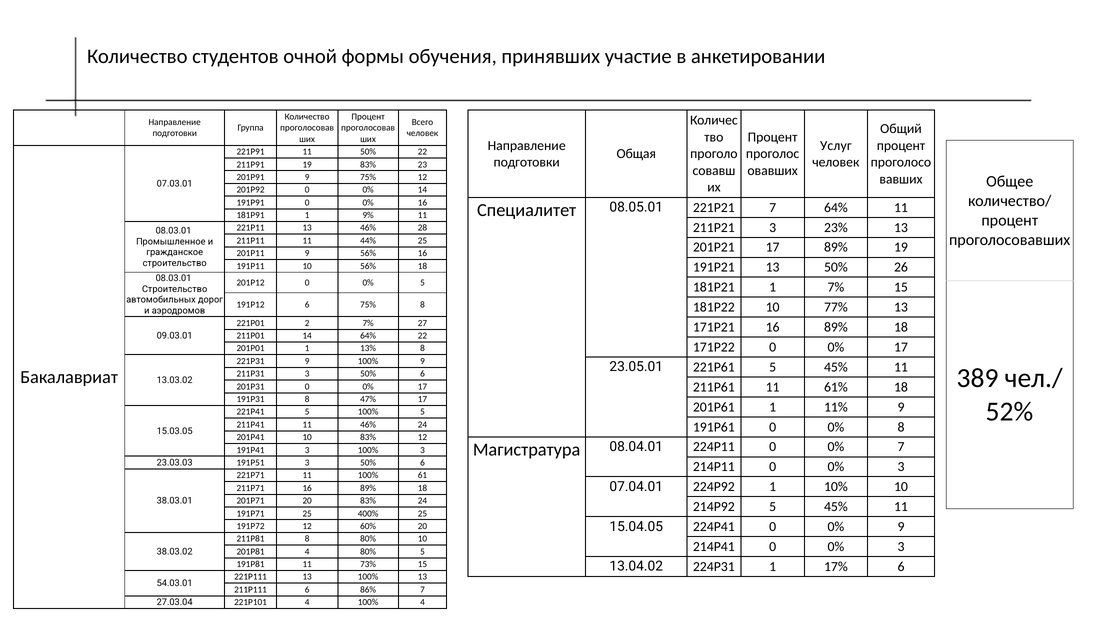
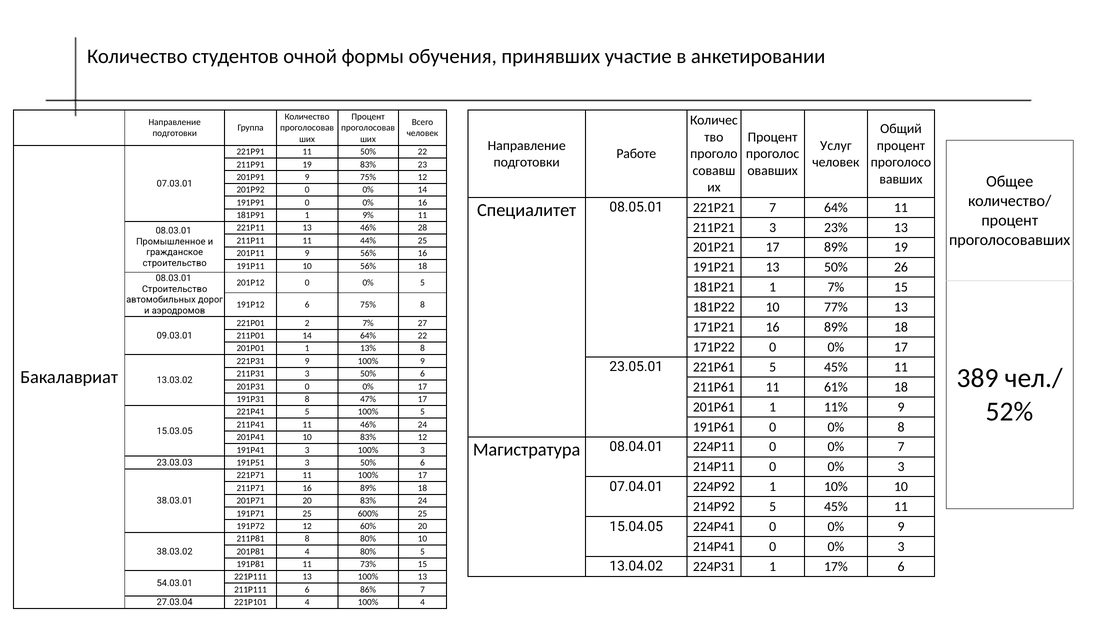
Общая: Общая -> Работе
100% 61: 61 -> 17
400%: 400% -> 600%
